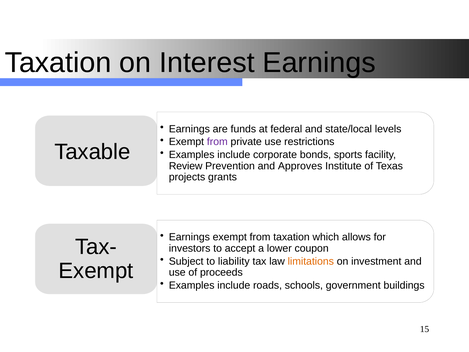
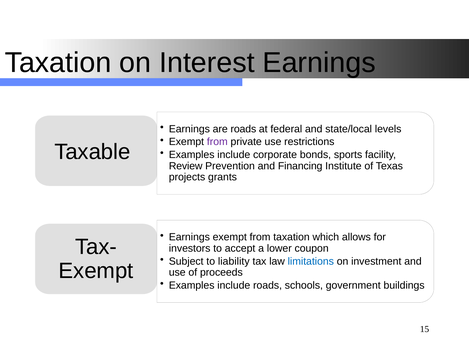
are funds: funds -> roads
Approves: Approves -> Financing
limitations colour: orange -> blue
